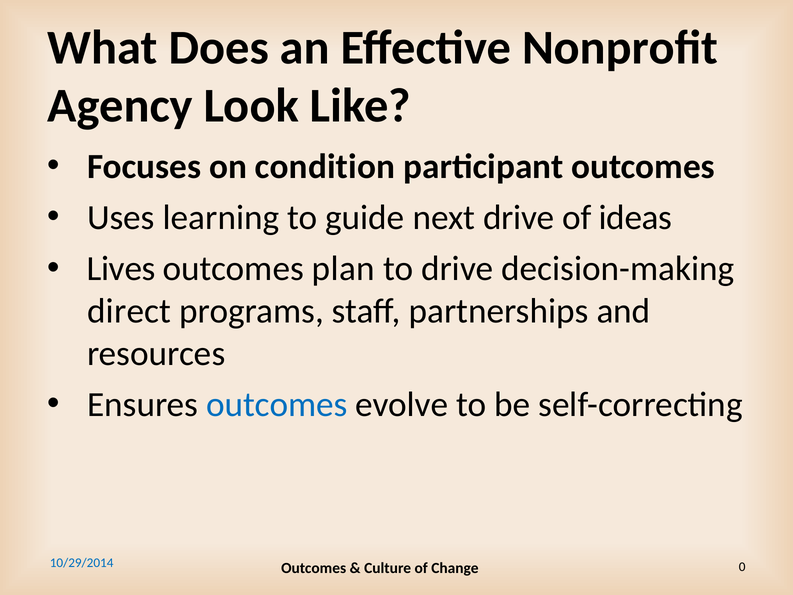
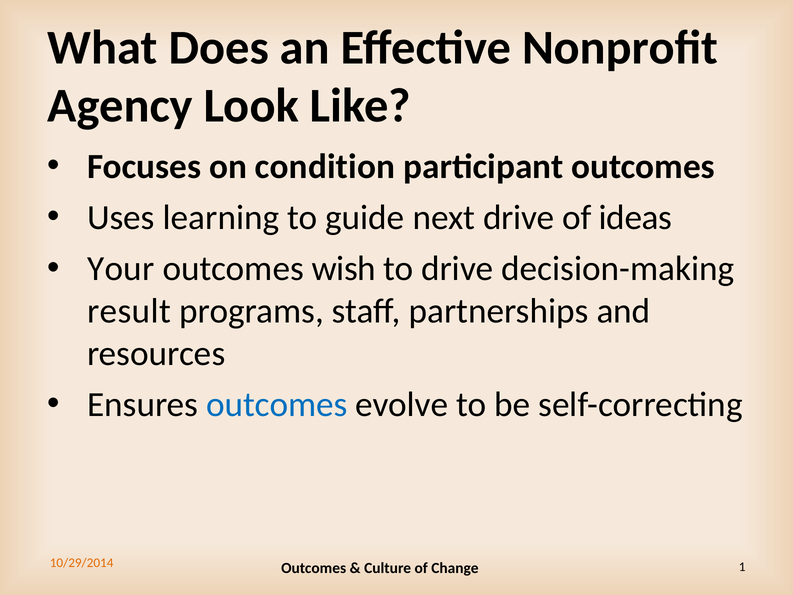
Lives: Lives -> Your
plan: plan -> wish
direct: direct -> result
10/29/2014 colour: blue -> orange
0: 0 -> 1
